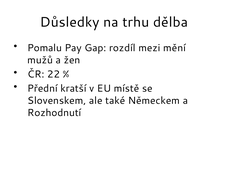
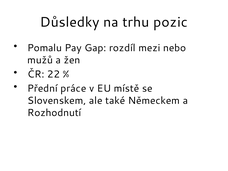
dělba: dělba -> pozic
mění: mění -> nebo
kratší: kratší -> práce
